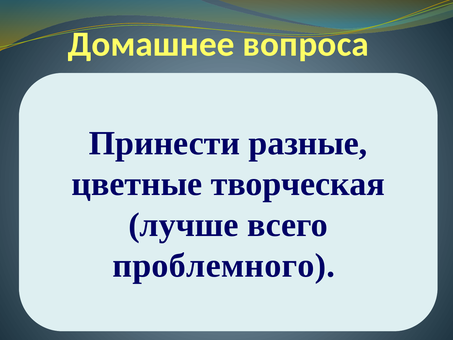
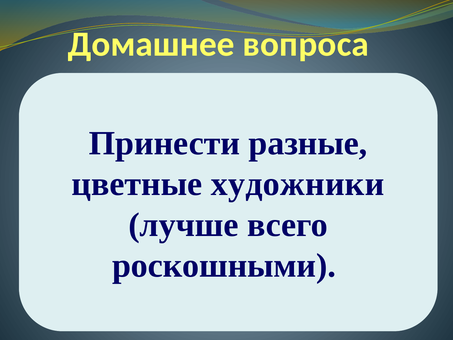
творческая: творческая -> художники
проблемного: проблемного -> роскошными
